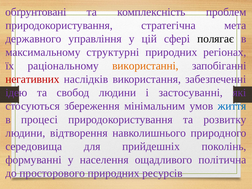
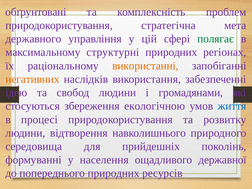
полягає colour: black -> green
негативних colour: red -> orange
застосуванні: застосуванні -> громадянами
мінімальним: мінімальним -> екологічною
політична: політична -> державної
просторового: просторового -> попереднього
